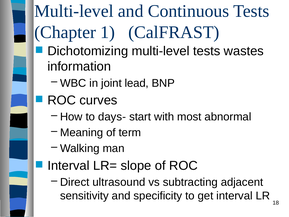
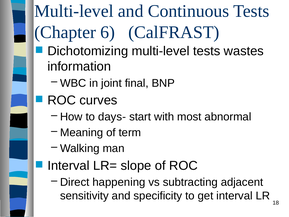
1: 1 -> 6
lead: lead -> final
ultrasound: ultrasound -> happening
